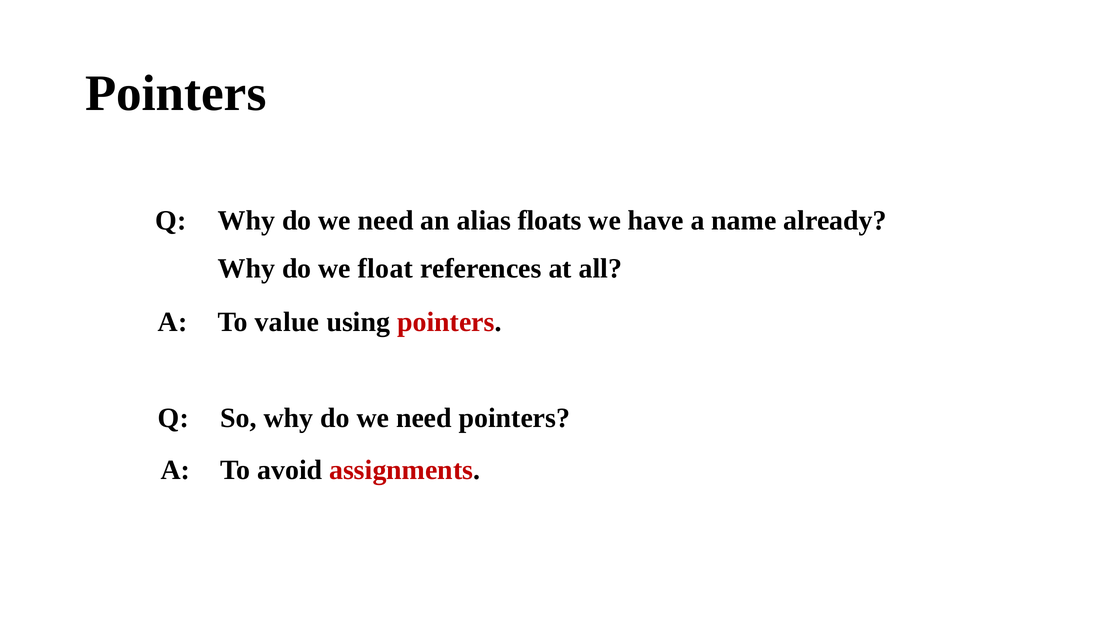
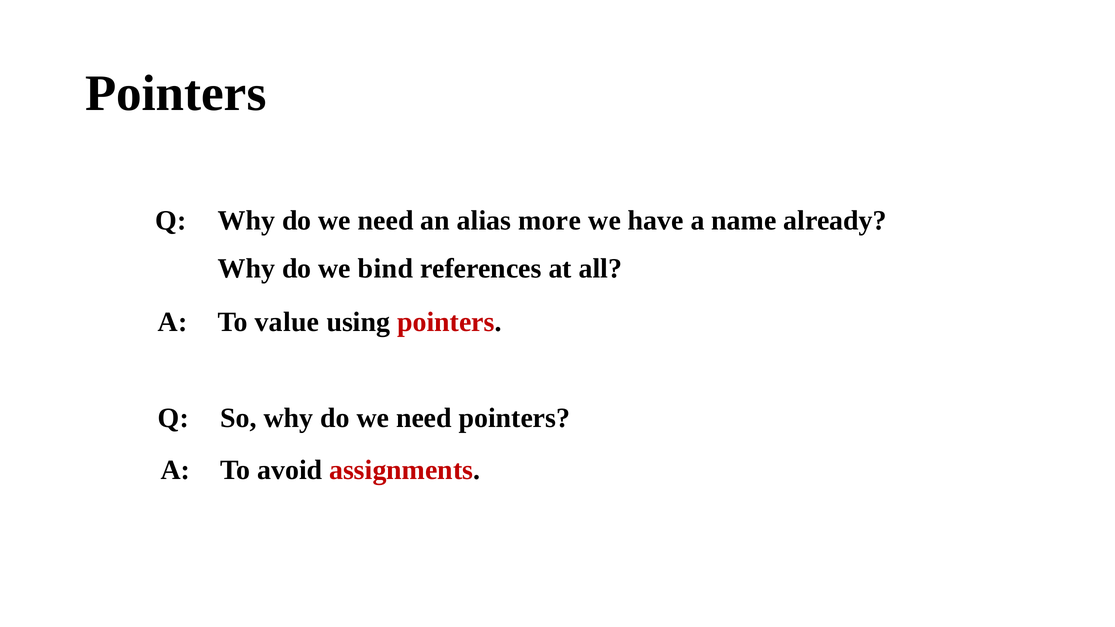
floats: floats -> more
float: float -> bind
